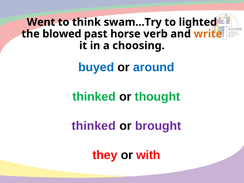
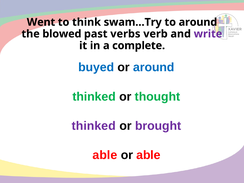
to lighted: lighted -> around
horse: horse -> verbs
write colour: orange -> purple
choosing: choosing -> complete
they at (105, 155): they -> able
or with: with -> able
